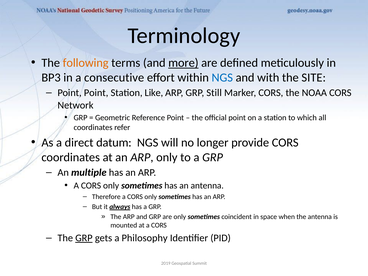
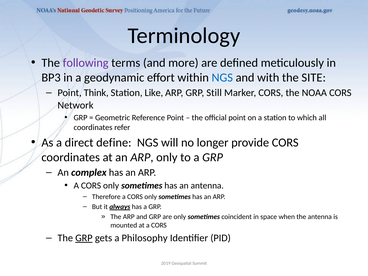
following colour: orange -> purple
more underline: present -> none
consecutive: consecutive -> geodynamic
Point Point: Point -> Think
datum: datum -> define
multiple: multiple -> complex
